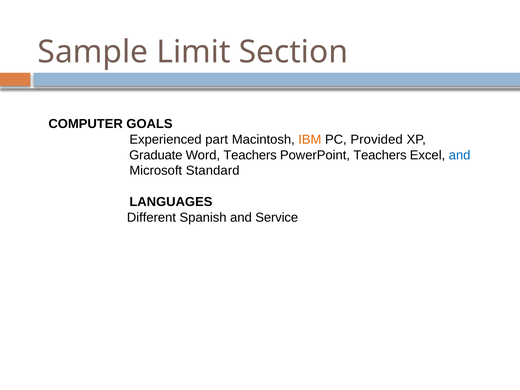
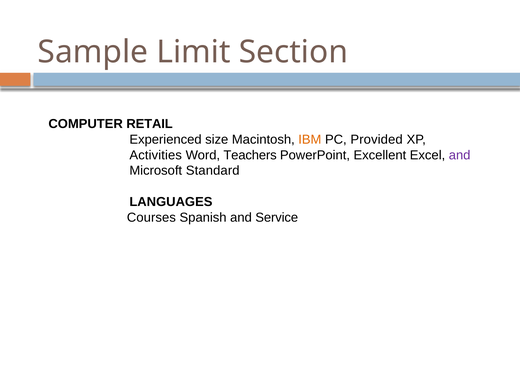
GOALS: GOALS -> RETAIL
part: part -> size
Graduate: Graduate -> Activities
PowerPoint Teachers: Teachers -> Excellent
and at (460, 155) colour: blue -> purple
Different: Different -> Courses
